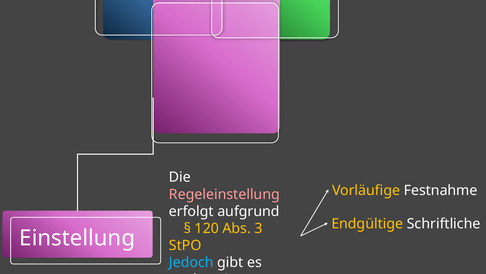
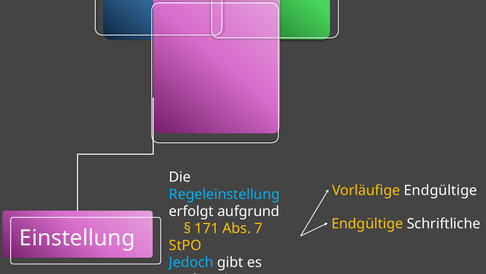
Vorläufige Festnahme: Festnahme -> Endgültige
Regeleinstellung colour: pink -> light blue
120: 120 -> 171
3: 3 -> 7
